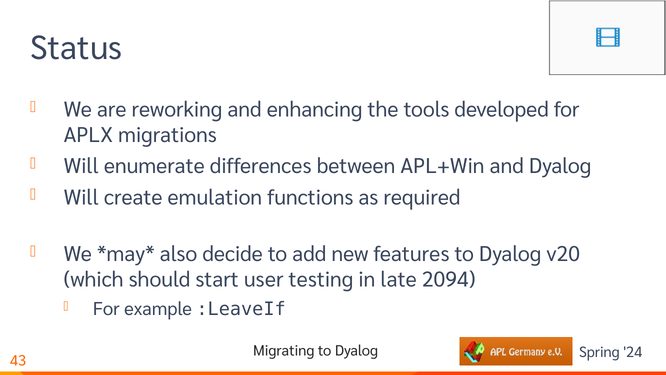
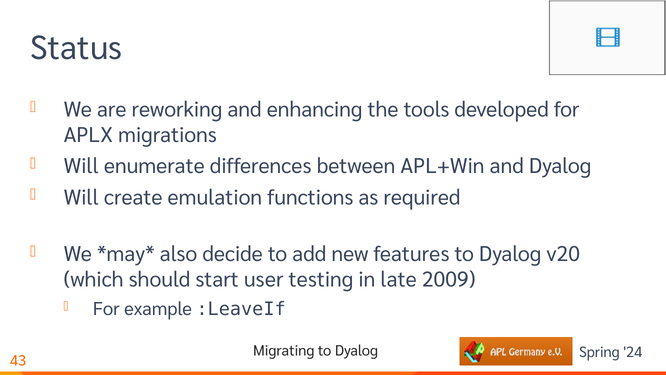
2094: 2094 -> 2009
